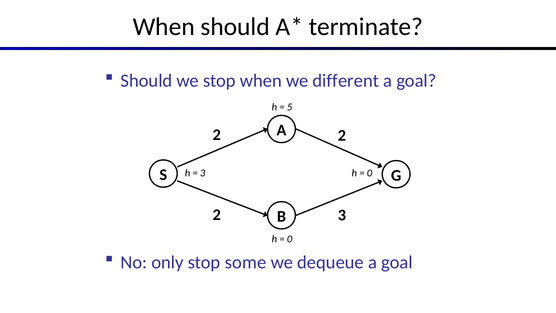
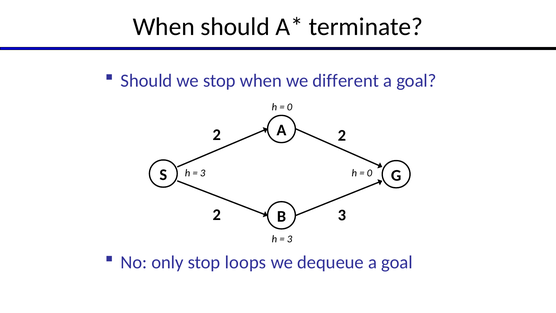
5 at (290, 107): 5 -> 0
0 at (290, 239): 0 -> 3
some: some -> loops
